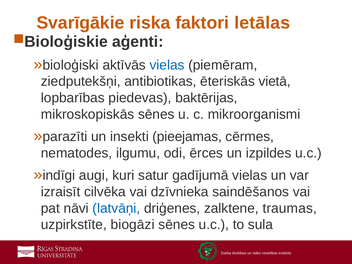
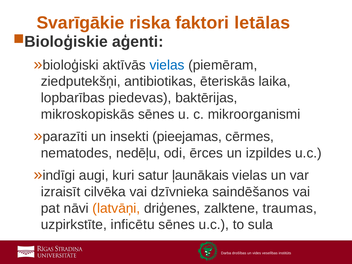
vietā: vietā -> laika
ilgumu: ilgumu -> nedēļu
gadījumā: gadījumā -> ļaunākais
latvāņi colour: blue -> orange
biogāzi: biogāzi -> inficētu
